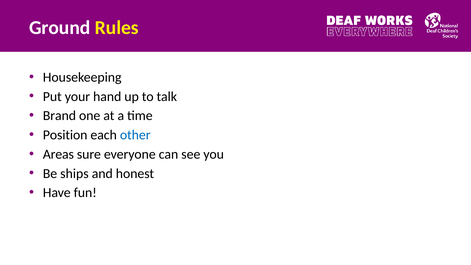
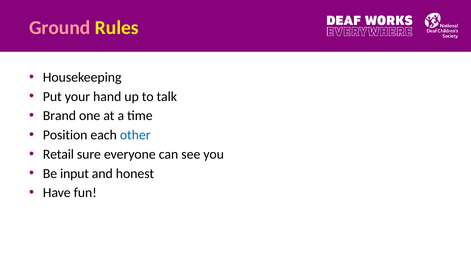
Ground colour: white -> pink
Areas: Areas -> Retail
ships: ships -> input
